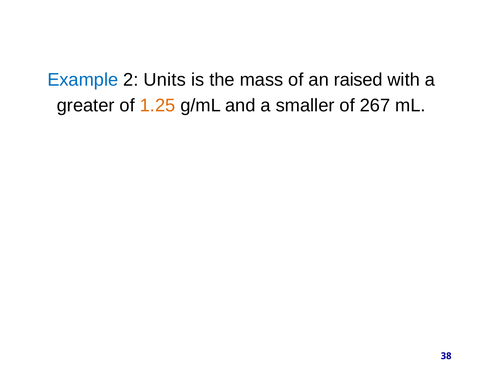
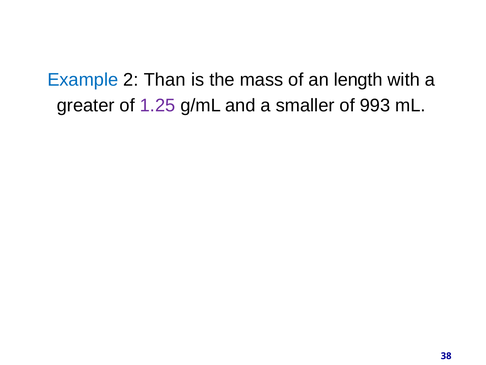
Units: Units -> Than
raised: raised -> length
1.25 colour: orange -> purple
267: 267 -> 993
